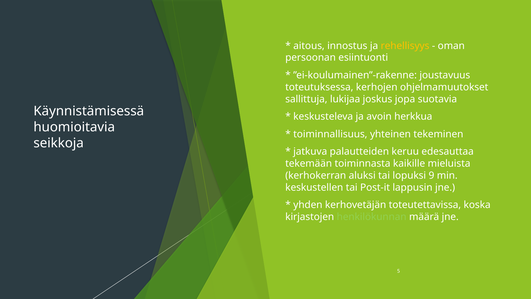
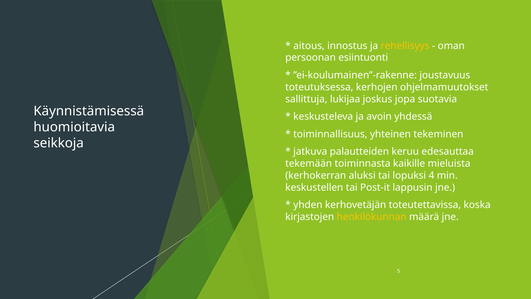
herkkua: herkkua -> yhdessä
9: 9 -> 4
henkilökunnan colour: light green -> yellow
